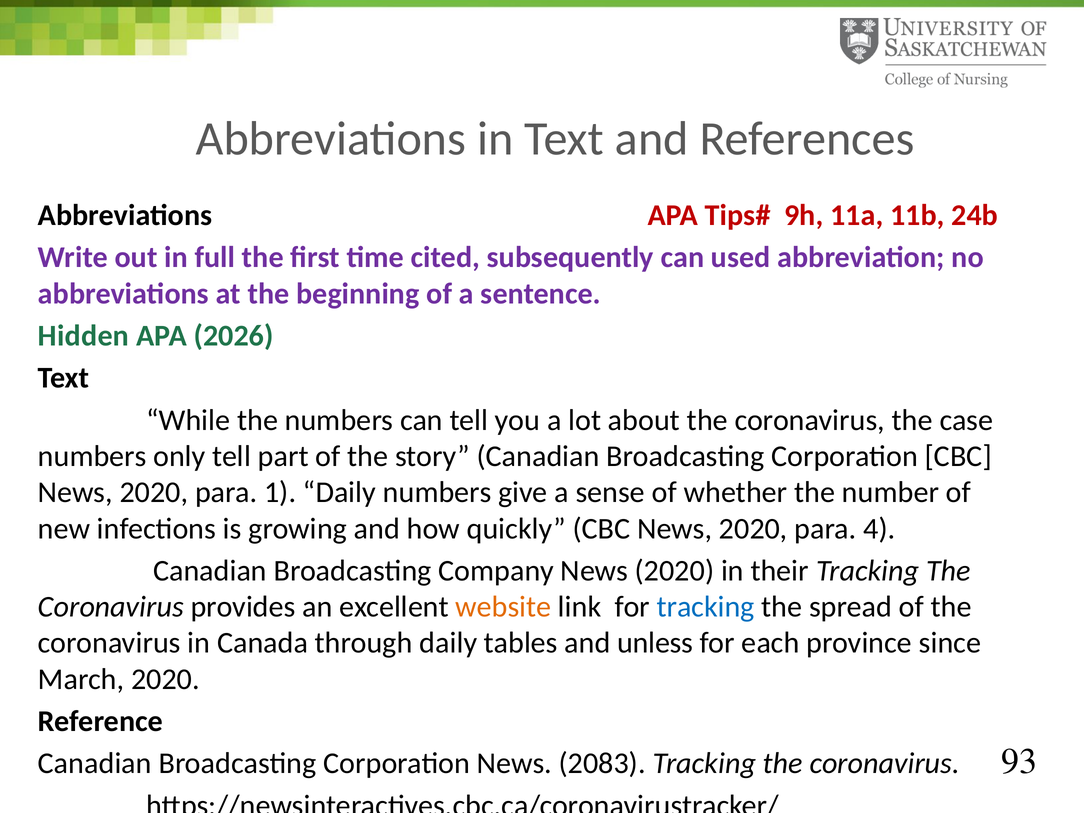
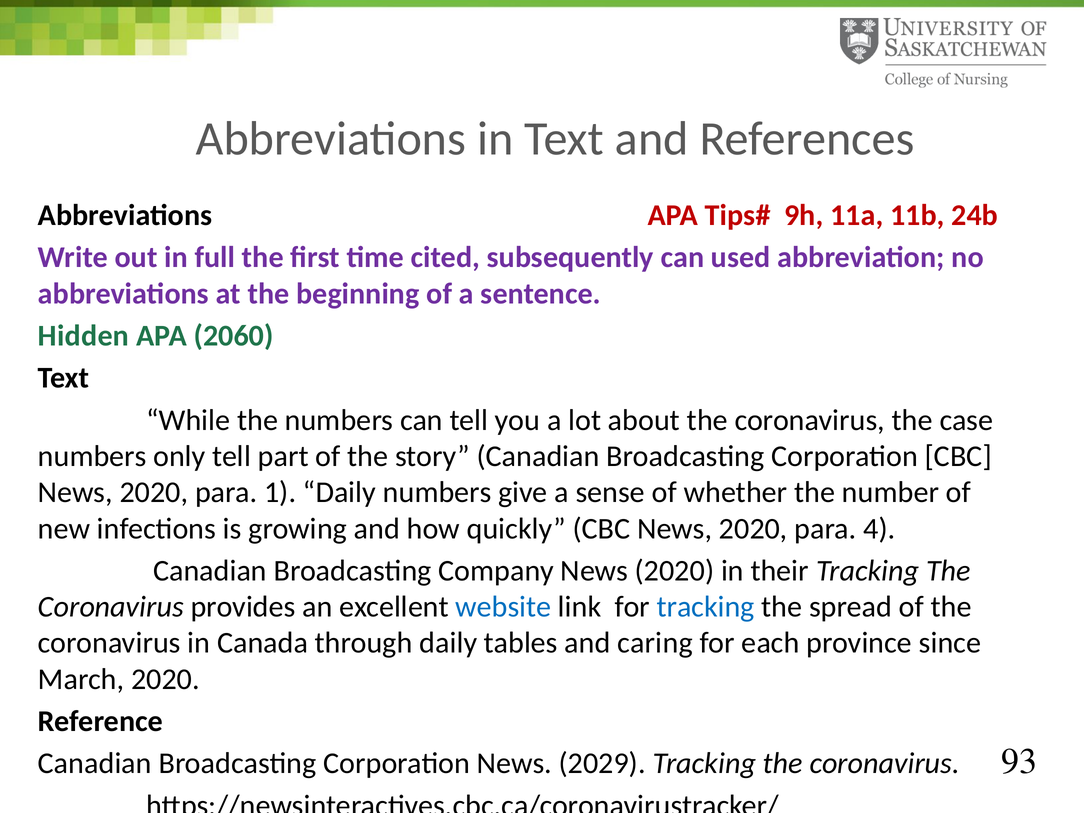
2026: 2026 -> 2060
website colour: orange -> blue
unless: unless -> caring
2083: 2083 -> 2029
